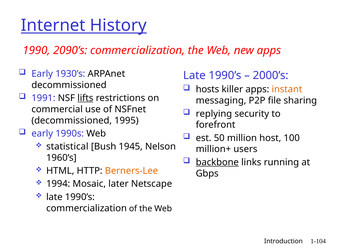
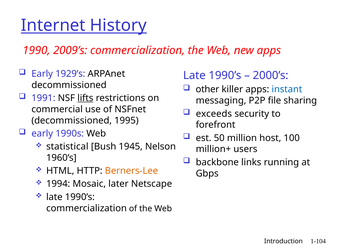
2090’s: 2090’s -> 2009’s
1930’s: 1930’s -> 1929’s
hosts: hosts -> other
instant colour: orange -> blue
replying: replying -> exceeds
backbone underline: present -> none
